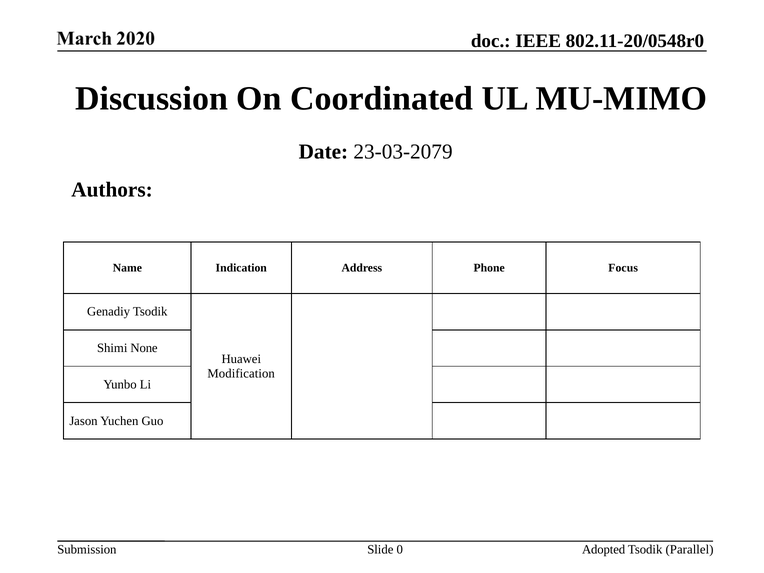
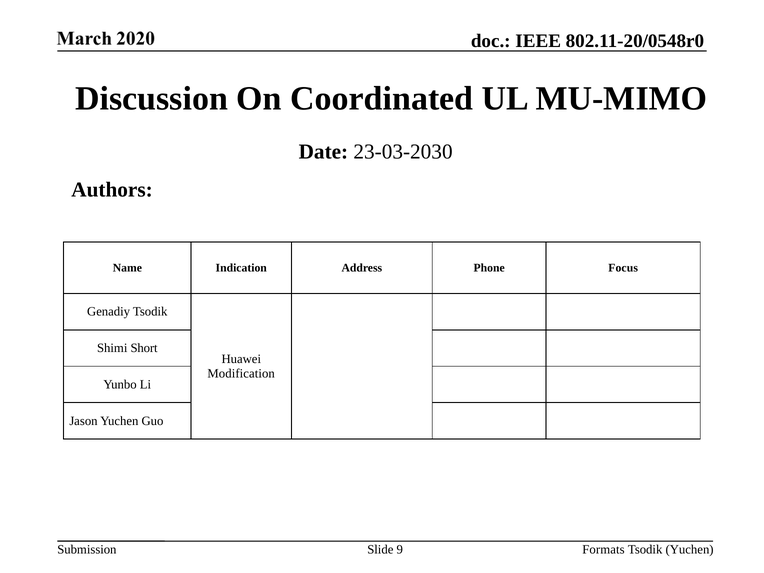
23-03-2079: 23-03-2079 -> 23-03-2030
None: None -> Short
Adopted: Adopted -> Formats
Tsodik Parallel: Parallel -> Yuchen
0: 0 -> 9
